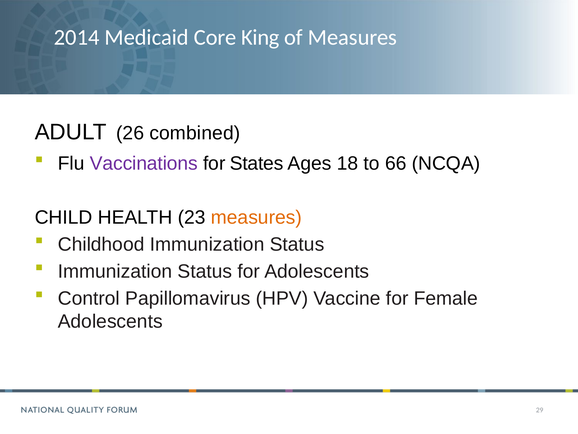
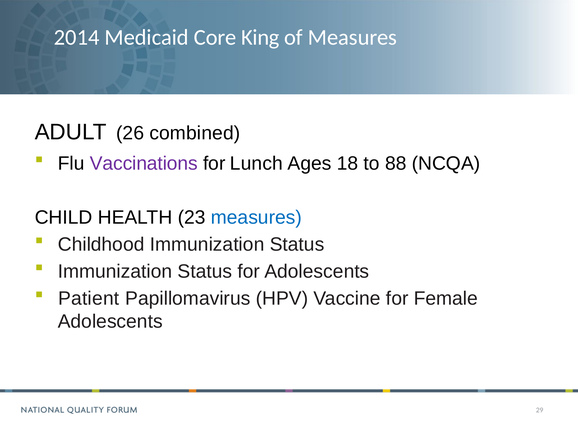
States: States -> Lunch
66: 66 -> 88
measures at (256, 217) colour: orange -> blue
Control: Control -> Patient
